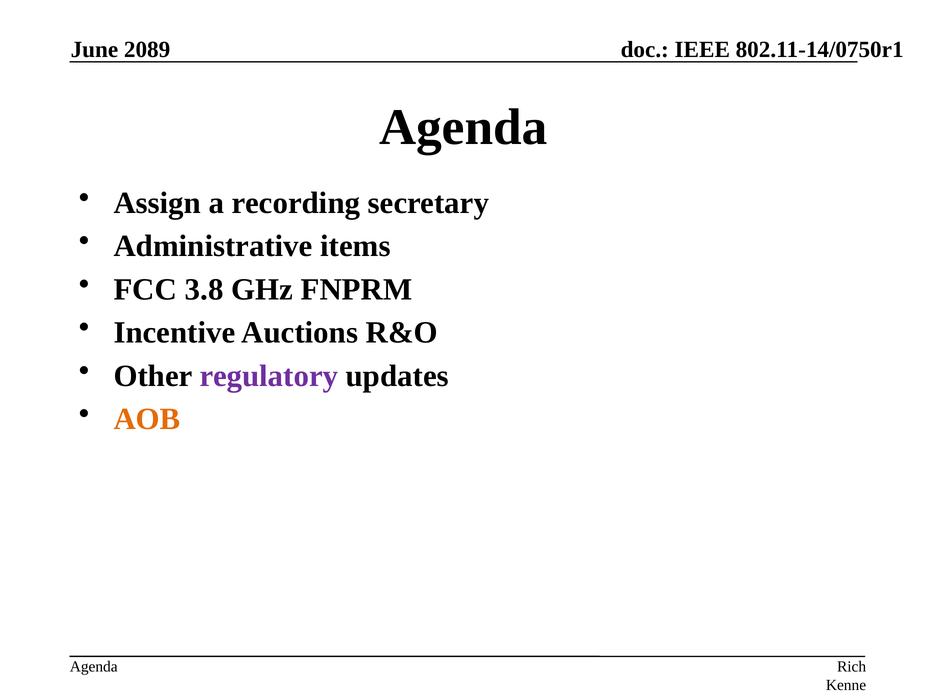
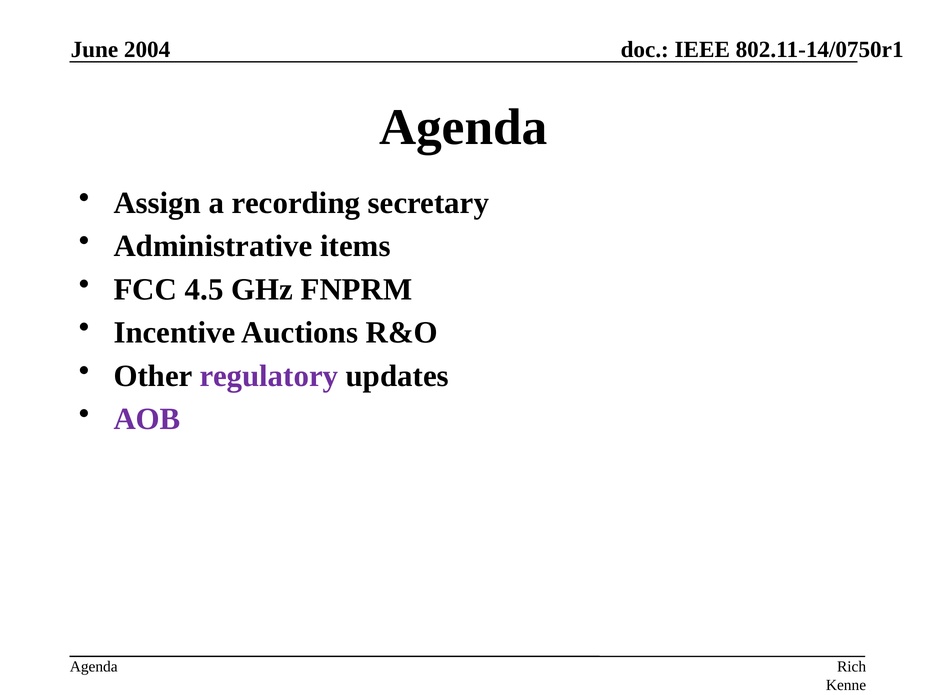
2089: 2089 -> 2004
3.8: 3.8 -> 4.5
AOB colour: orange -> purple
